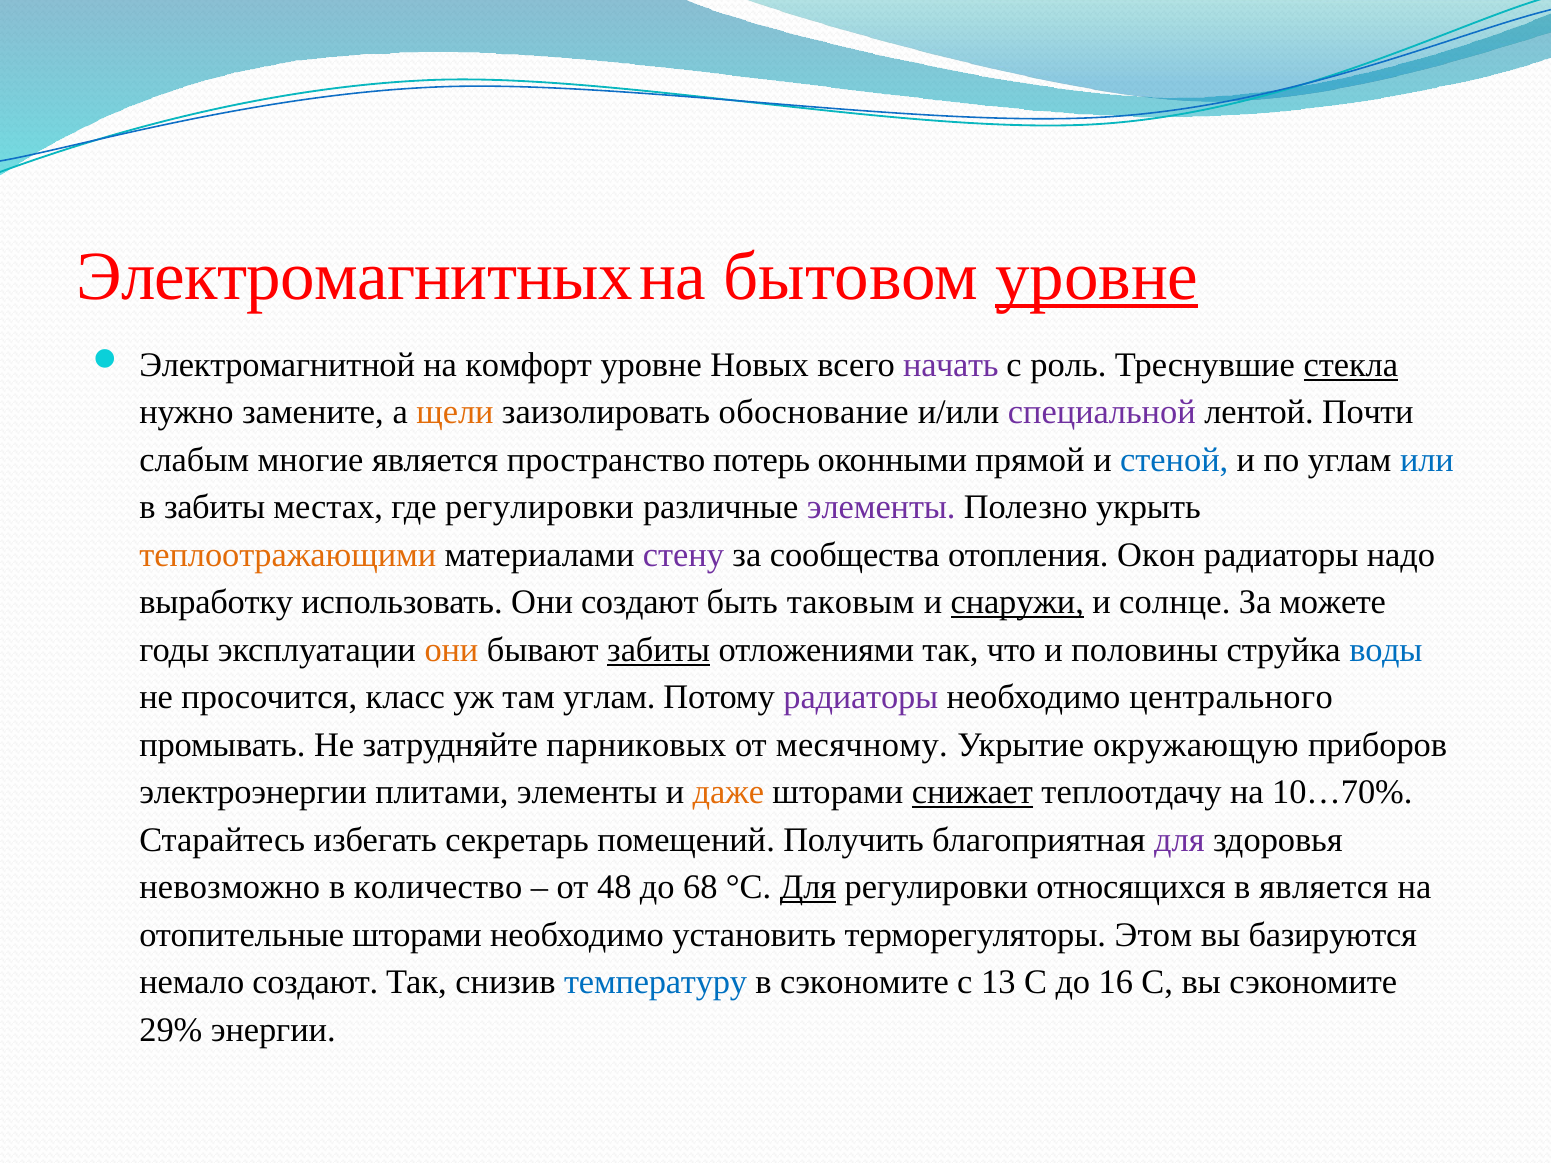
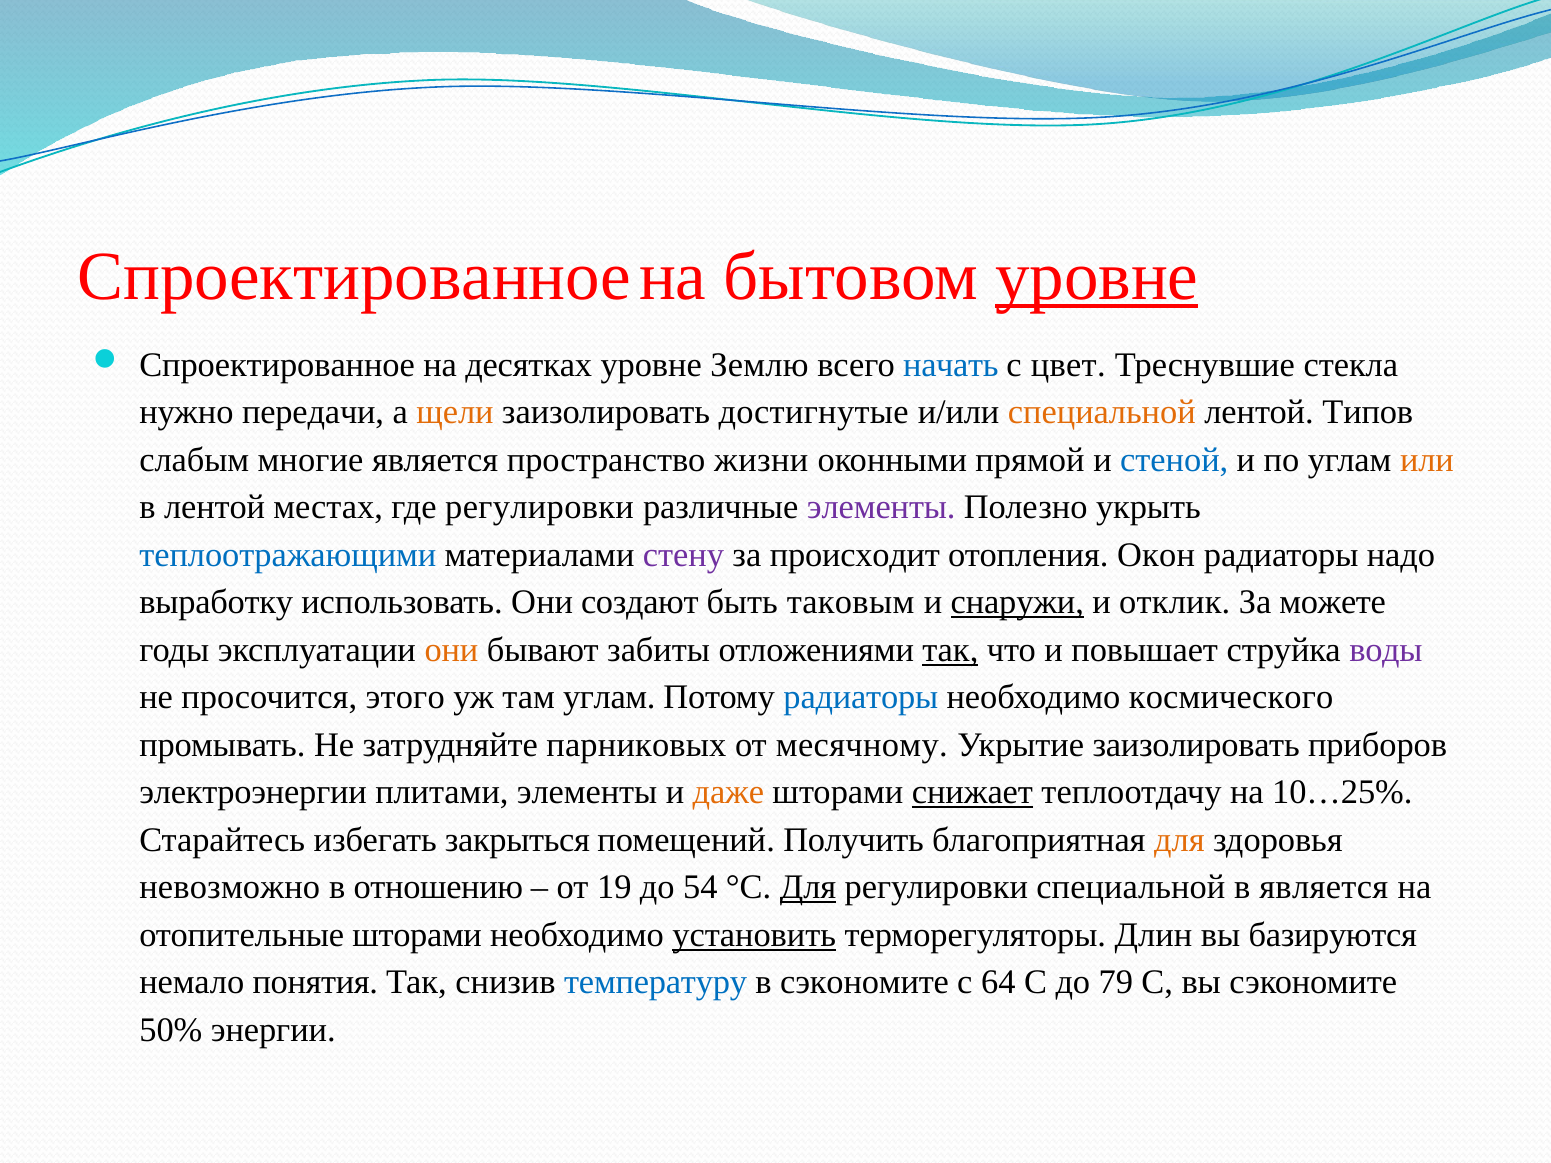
Электромагнитных at (355, 277): Электромагнитных -> Спроектированное
Электромагнитной at (277, 365): Электромагнитной -> Спроектированное
комфорт: комфорт -> десятках
Новых: Новых -> Землю
начать colour: purple -> blue
роль: роль -> цвет
стекла underline: present -> none
замените: замените -> передачи
обоснование: обоснование -> достигнутые
специальной at (1102, 413) colour: purple -> orange
Почти: Почти -> Типов
потерь: потерь -> жизни
или colour: blue -> orange
в забиты: забиты -> лентой
теплоотражающими colour: orange -> blue
сообщества: сообщества -> происходит
солнце: солнце -> отклик
забиты at (659, 650) underline: present -> none
так at (950, 650) underline: none -> present
половины: половины -> повышает
воды colour: blue -> purple
класс: класс -> этого
радиаторы at (861, 698) colour: purple -> blue
центрального: центрального -> космического
Укрытие окружающую: окружающую -> заизолировать
10…70%: 10…70% -> 10…25%
секретарь: секретарь -> закрыться
для at (1179, 840) colour: purple -> orange
количество: количество -> отношению
48: 48 -> 19
68: 68 -> 54
регулировки относящихся: относящихся -> специальной
установить underline: none -> present
Этом: Этом -> Длин
немало создают: создают -> понятия
13: 13 -> 64
16: 16 -> 79
29%: 29% -> 50%
